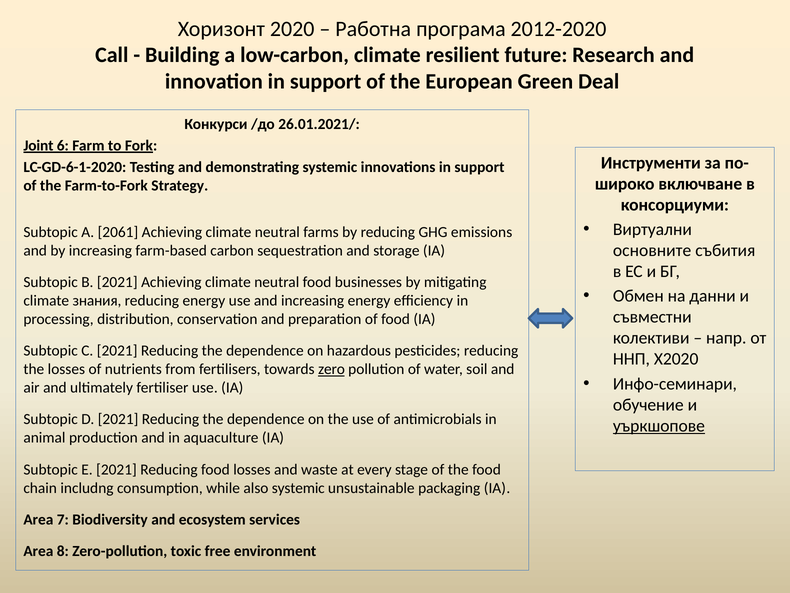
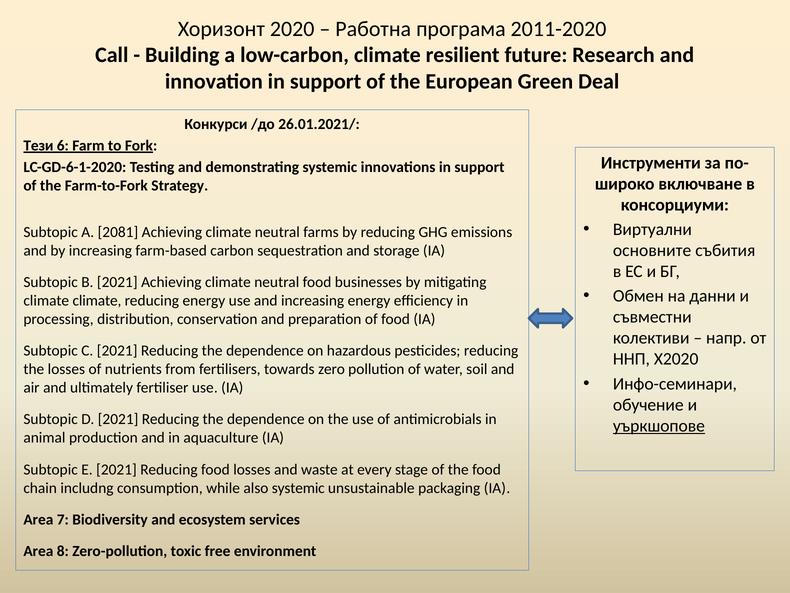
2012-2020: 2012-2020 -> 2011-2020
Joint: Joint -> Тези
2061: 2061 -> 2081
climate знания: знания -> climate
zero underline: present -> none
